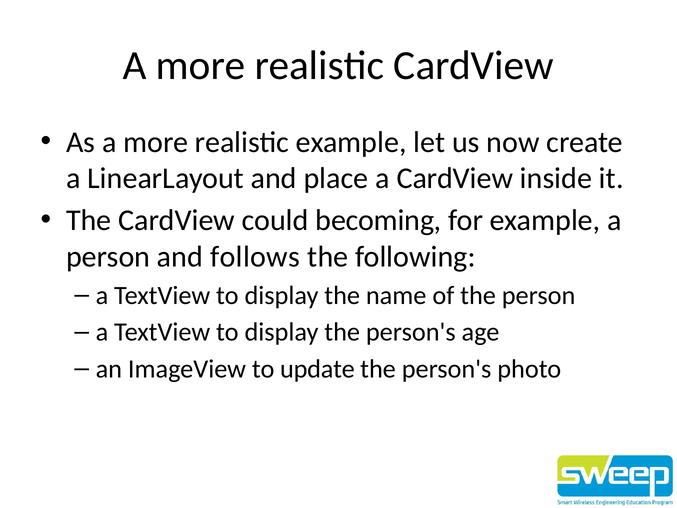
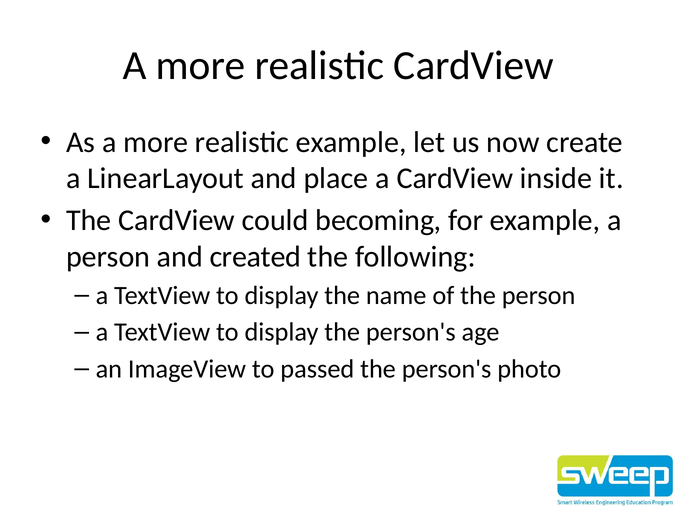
follows: follows -> created
update: update -> passed
